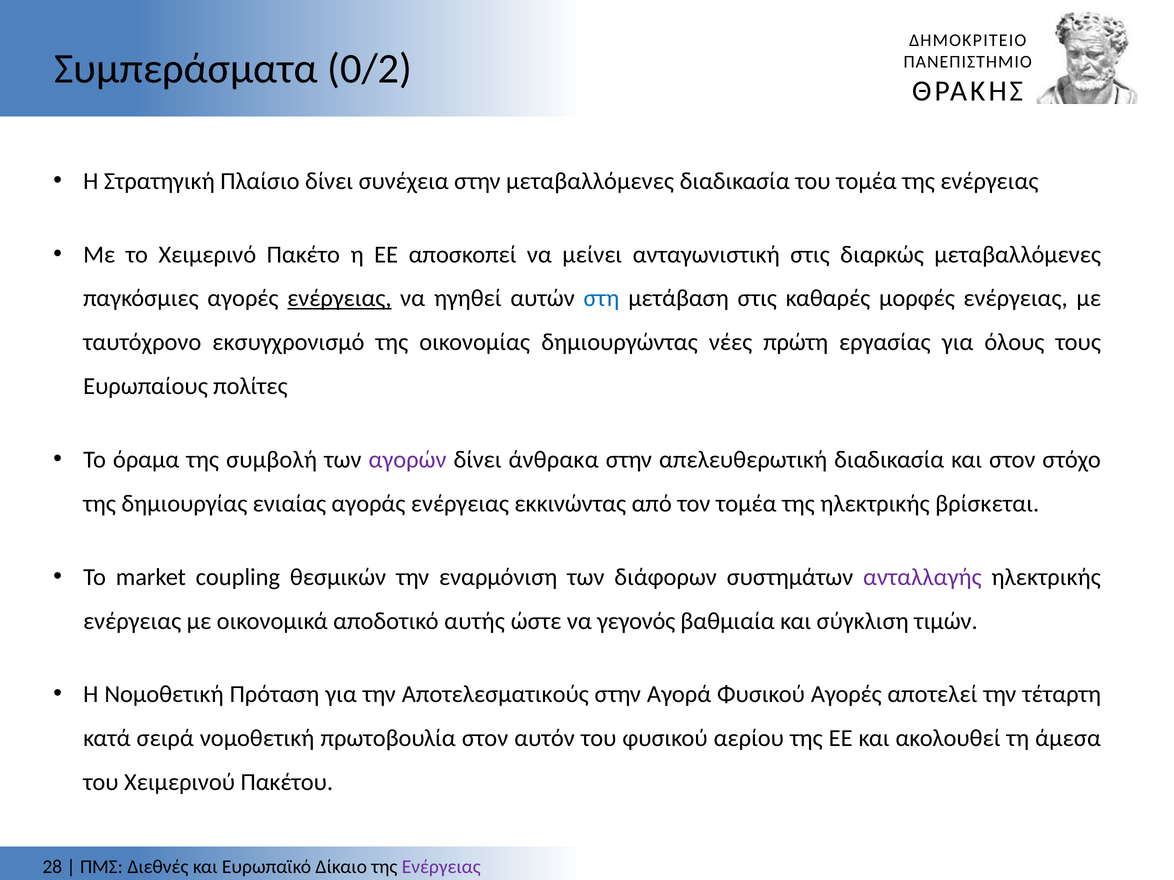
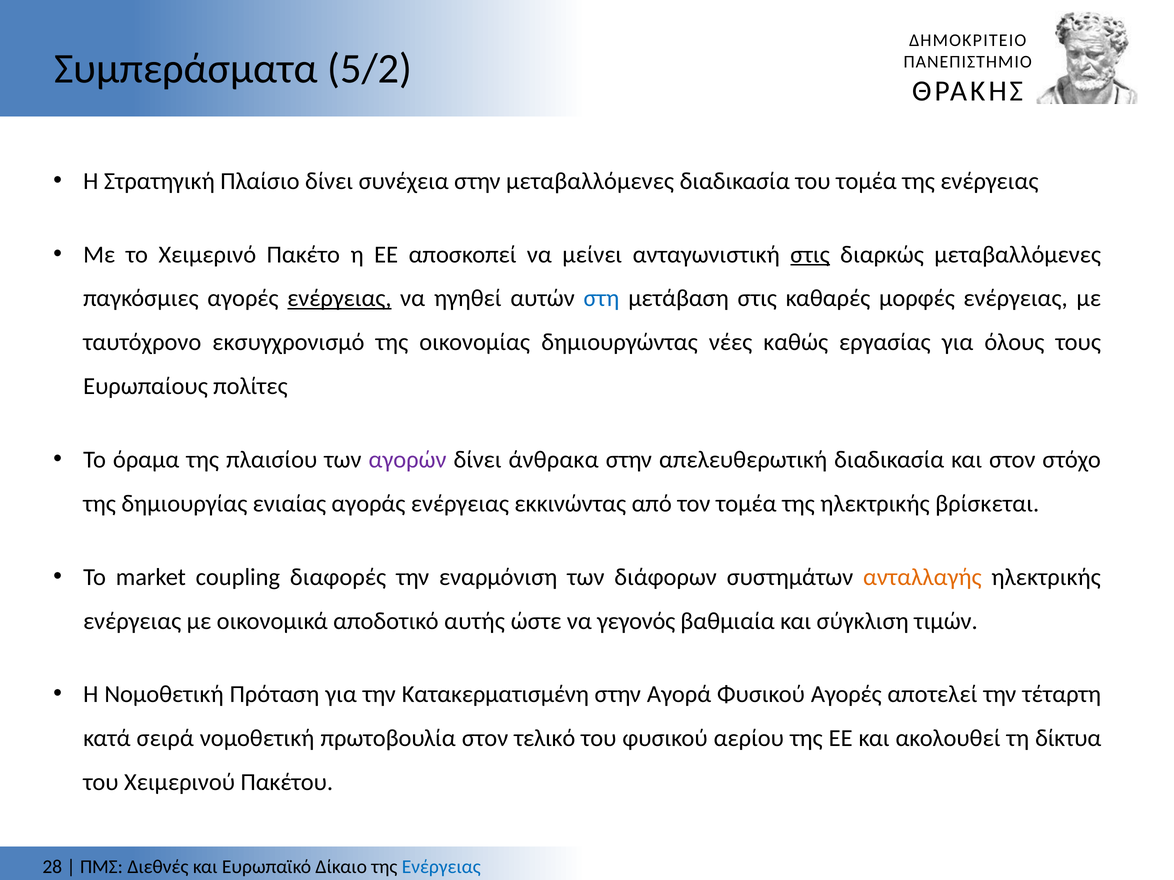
0/2: 0/2 -> 5/2
στις at (810, 255) underline: none -> present
πρώτη: πρώτη -> καθώς
συμβολή: συμβολή -> πλαισίου
θεσμικών: θεσμικών -> διαφορές
ανταλλαγής colour: purple -> orange
Αποτελεσματικούς: Αποτελεσματικούς -> Κατακερματισμένη
αυτόν: αυτόν -> τελικό
άμεσα: άμεσα -> δίκτυα
Ενέργειας at (441, 867) colour: purple -> blue
